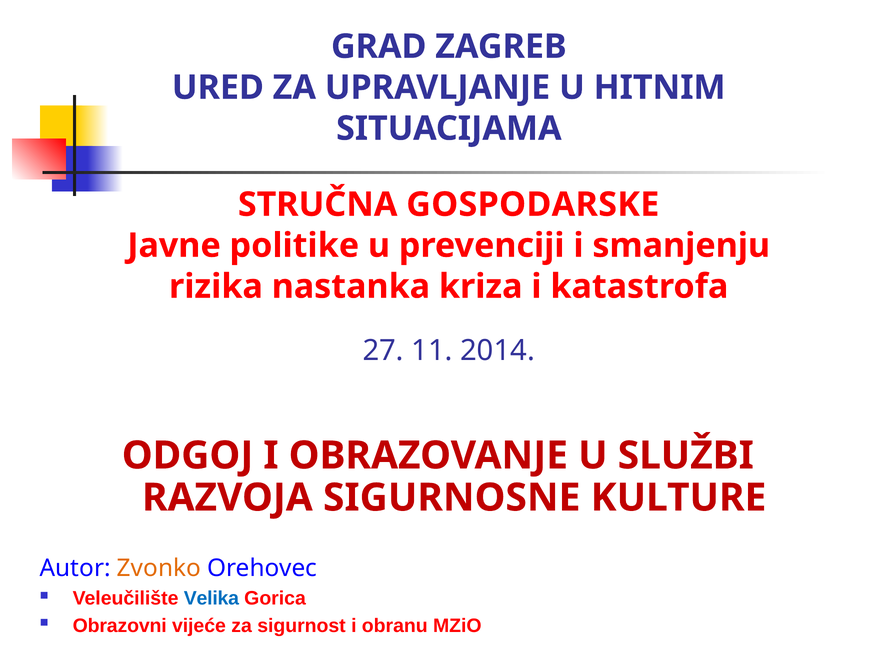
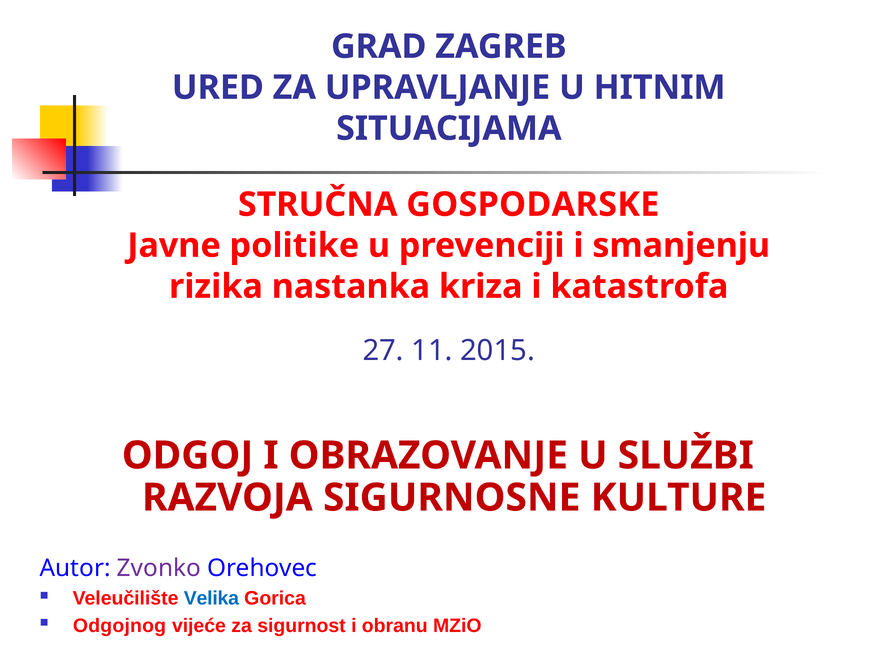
2014: 2014 -> 2015
Zvonko colour: orange -> purple
Obrazovni: Obrazovni -> Odgojnog
